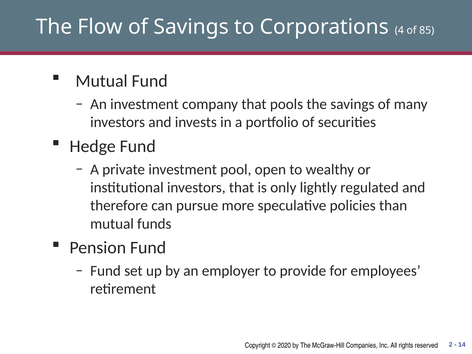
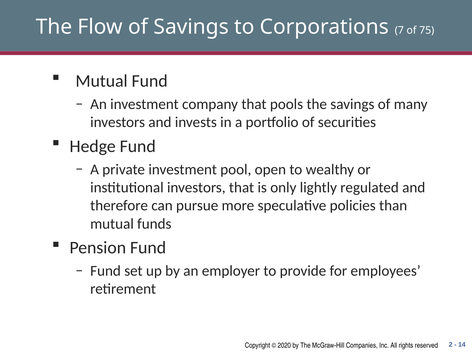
4: 4 -> 7
85: 85 -> 75
